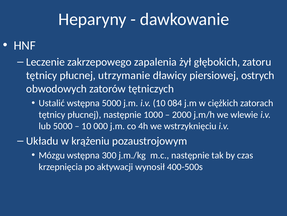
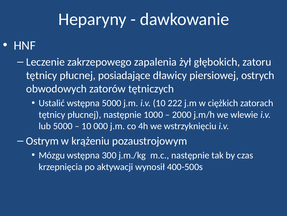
utrzymanie: utrzymanie -> posiadające
084: 084 -> 222
Układu: Układu -> Ostrym
